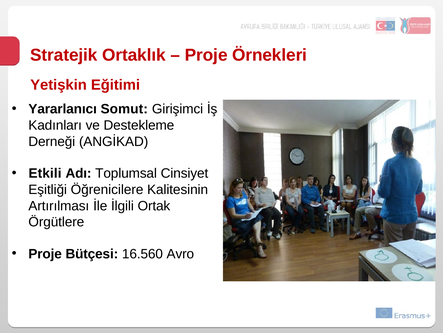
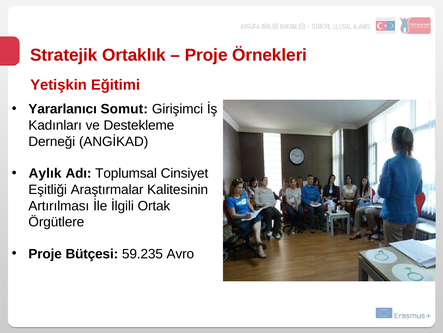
Etkili: Etkili -> Aylık
Öğrenicilere: Öğrenicilere -> Araştırmalar
16.560: 16.560 -> 59.235
